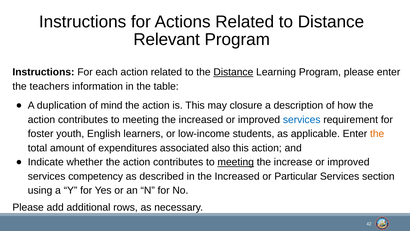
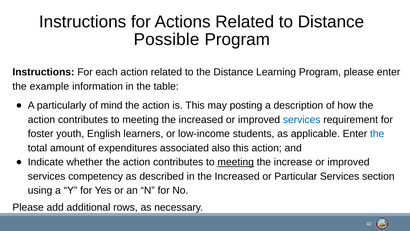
Relevant: Relevant -> Possible
Distance at (233, 72) underline: present -> none
teachers: teachers -> example
duplication: duplication -> particularly
closure: closure -> posting
the at (377, 134) colour: orange -> blue
